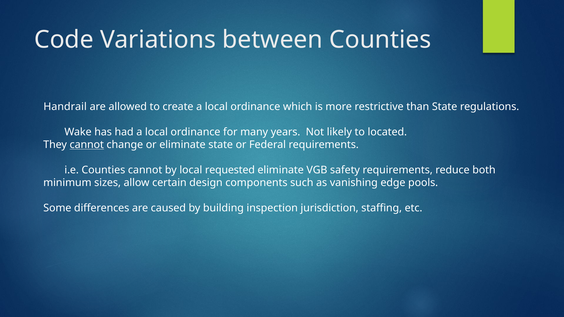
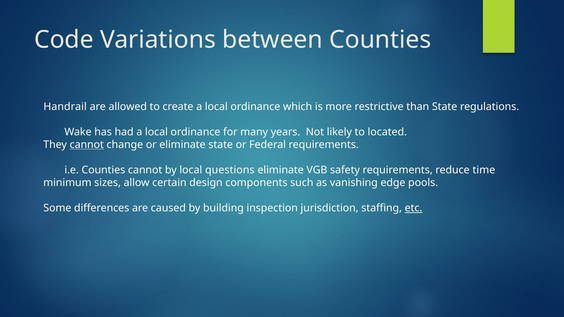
requested: requested -> questions
both: both -> time
etc underline: none -> present
